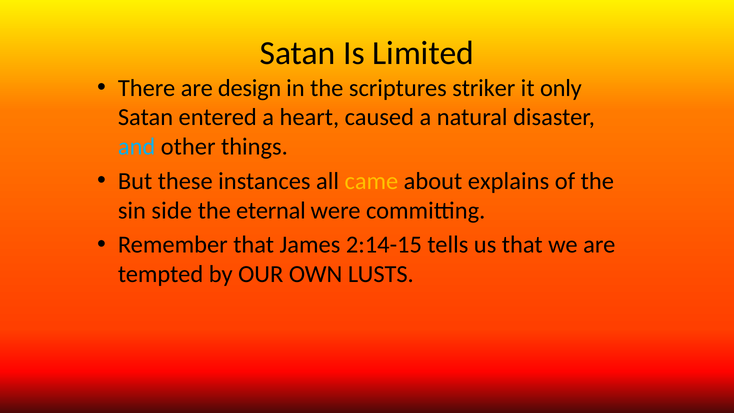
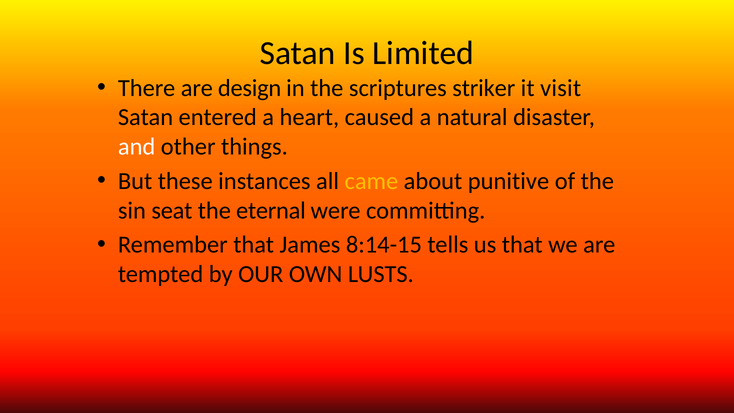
only: only -> visit
and colour: light blue -> white
explains: explains -> punitive
side: side -> seat
2:14-15: 2:14-15 -> 8:14-15
